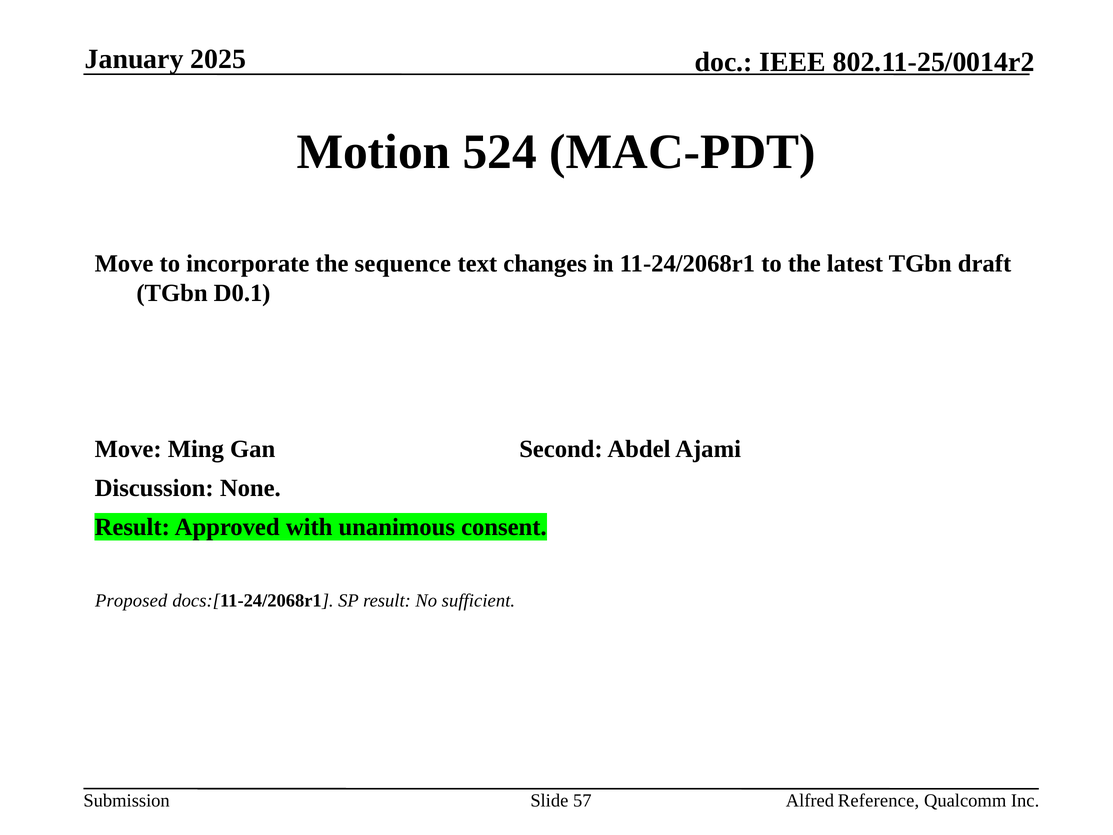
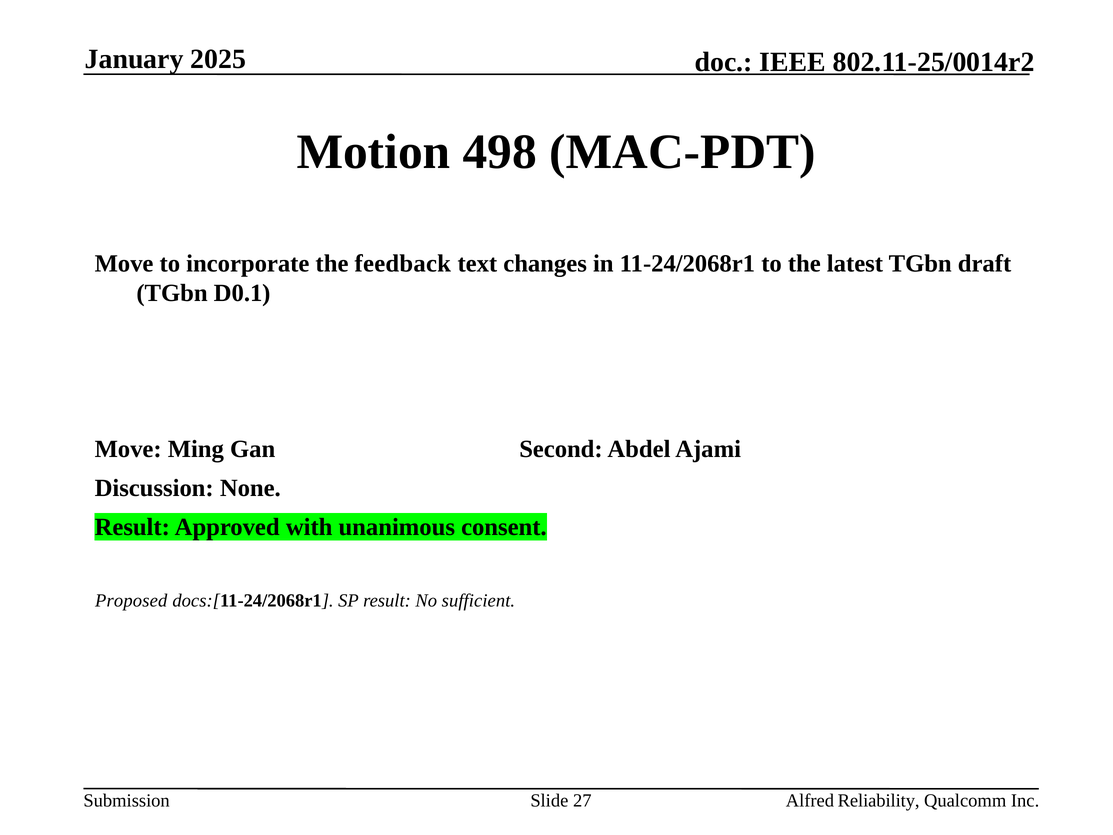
524: 524 -> 498
sequence: sequence -> feedback
57: 57 -> 27
Reference: Reference -> Reliability
